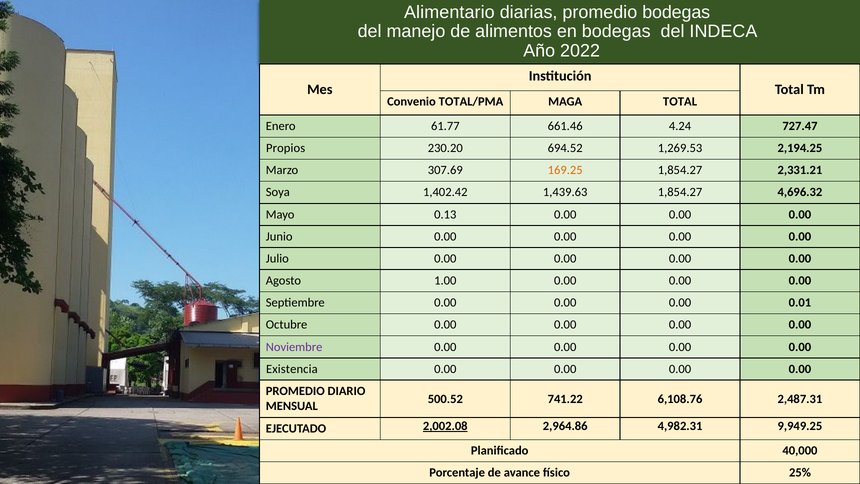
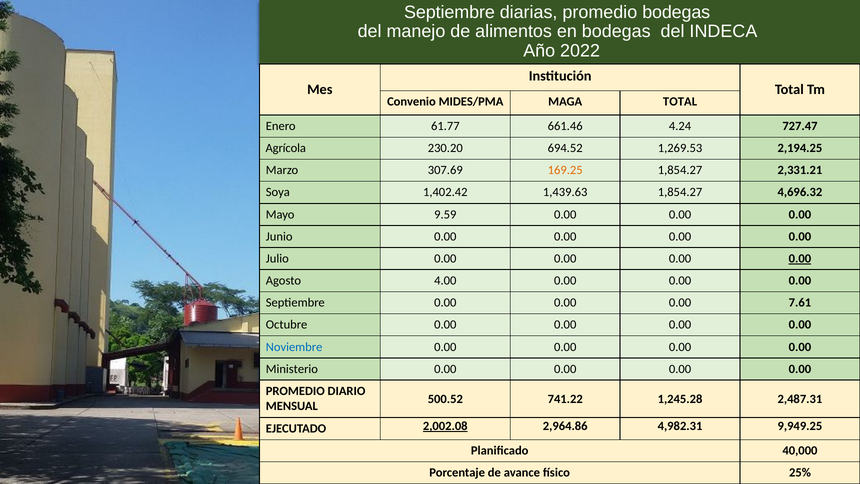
Alimentario at (449, 12): Alimentario -> Septiembre
TOTAL/PMA: TOTAL/PMA -> MIDES/PMA
Propios: Propios -> Agrícola
0.13: 0.13 -> 9.59
0.00 at (800, 258) underline: none -> present
1.00: 1.00 -> 4.00
0.01: 0.01 -> 7.61
Noviembre colour: purple -> blue
Existencia: Existencia -> Ministerio
6,108.76: 6,108.76 -> 1,245.28
